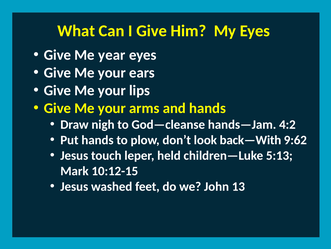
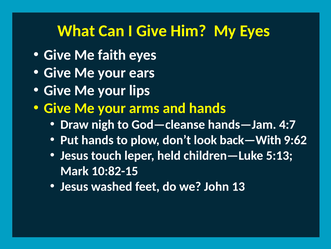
year: year -> faith
4:2: 4:2 -> 4:7
10:12-15: 10:12-15 -> 10:82-15
